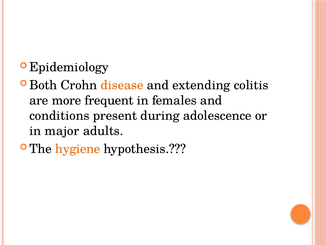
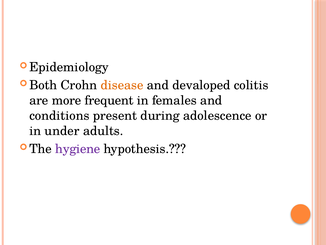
extending: extending -> devaloped
major: major -> under
hygiene colour: orange -> purple
